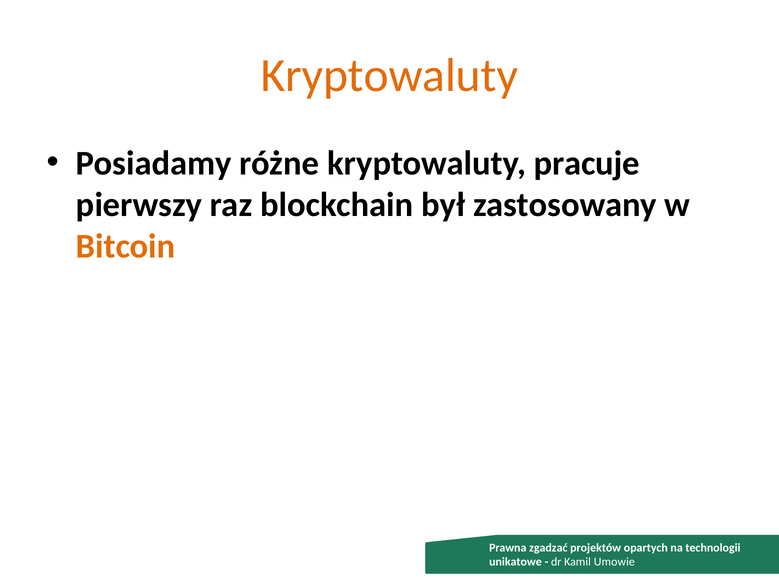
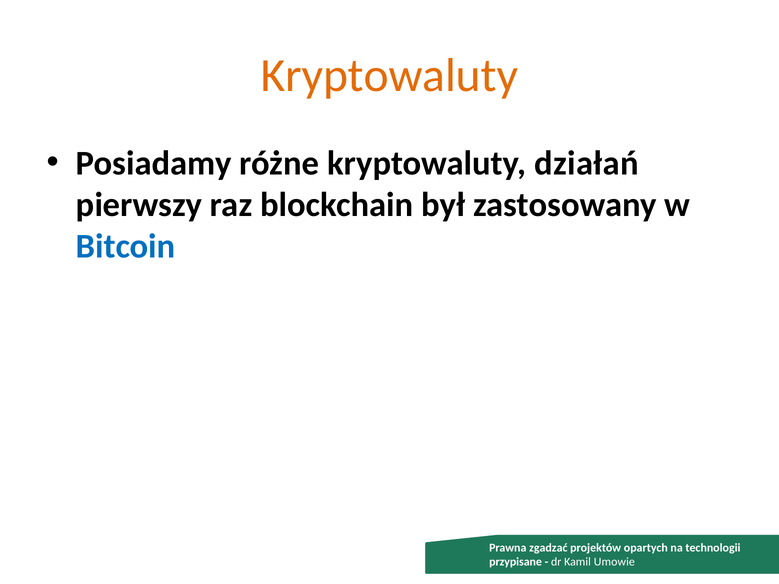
pracuje: pracuje -> działań
Bitcoin colour: orange -> blue
unikatowe: unikatowe -> przypisane
